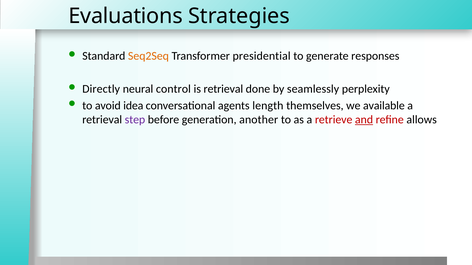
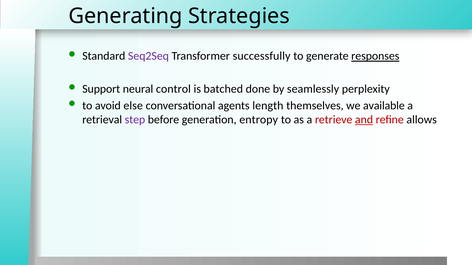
Evaluations: Evaluations -> Generating
Seq2Seq colour: orange -> purple
presidential: presidential -> successfully
responses underline: none -> present
Directly: Directly -> Support
is retrieval: retrieval -> batched
idea: idea -> else
another: another -> entropy
